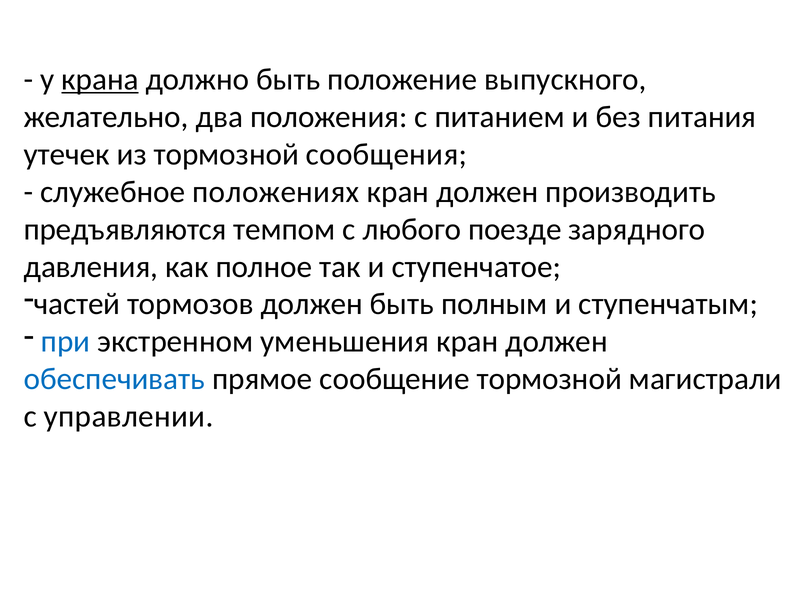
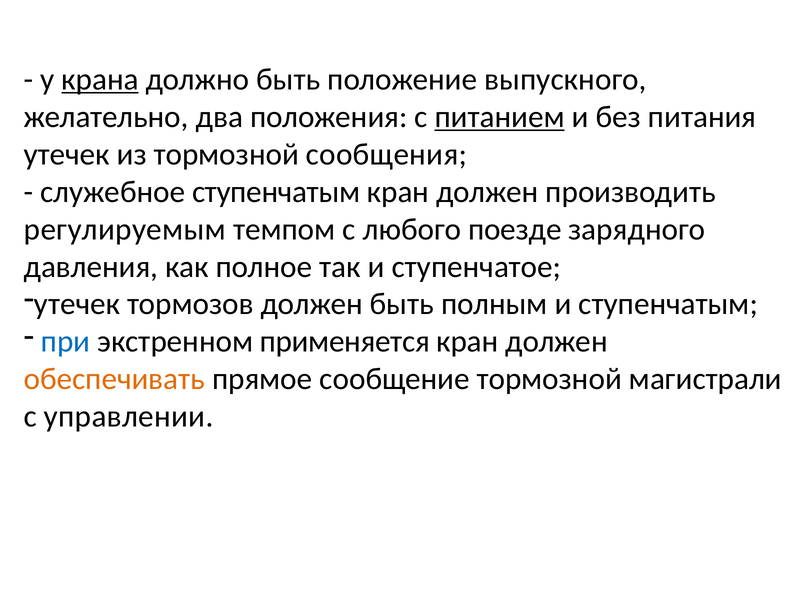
питанием underline: none -> present
служебное положениях: положениях -> ступенчатым
предъявляются: предъявляются -> регулируемым
частей at (77, 304): частей -> утечек
уменьшения: уменьшения -> применяется
обеспечивать colour: blue -> orange
